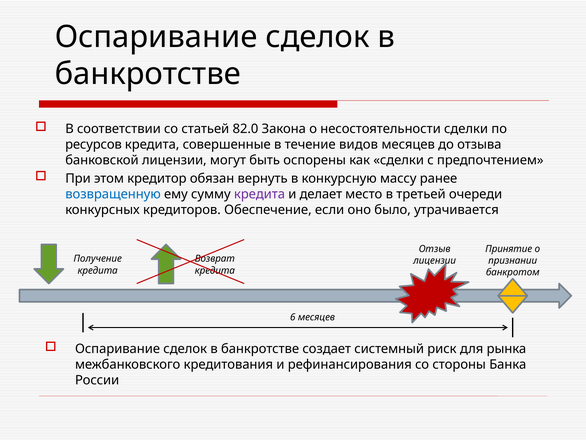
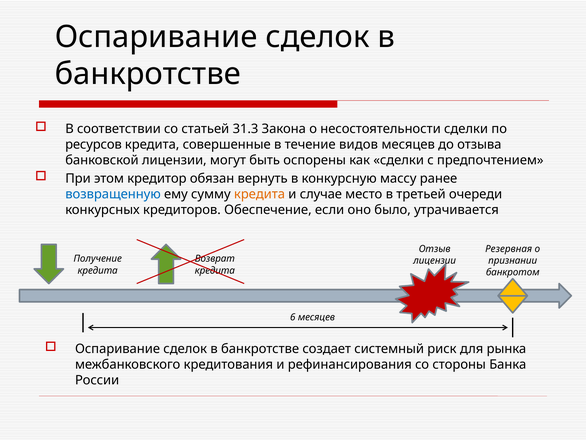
82.0: 82.0 -> 31.3
кредита at (259, 194) colour: purple -> orange
делает: делает -> случае
Принятие: Принятие -> Резервная
